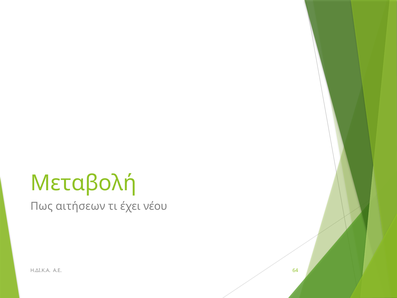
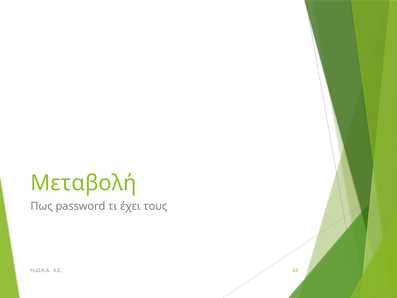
αιτήσεων: αιτήσεων -> password
νέου: νέου -> τους
